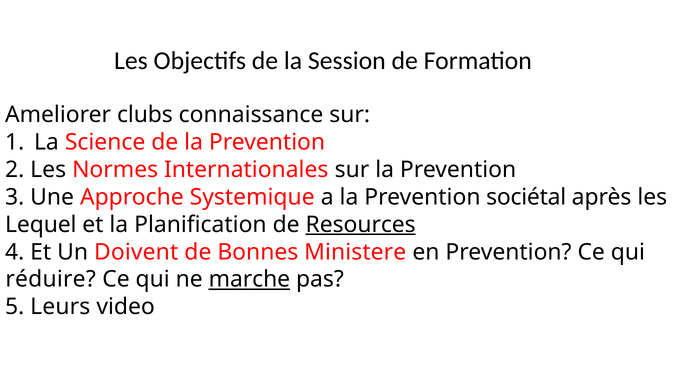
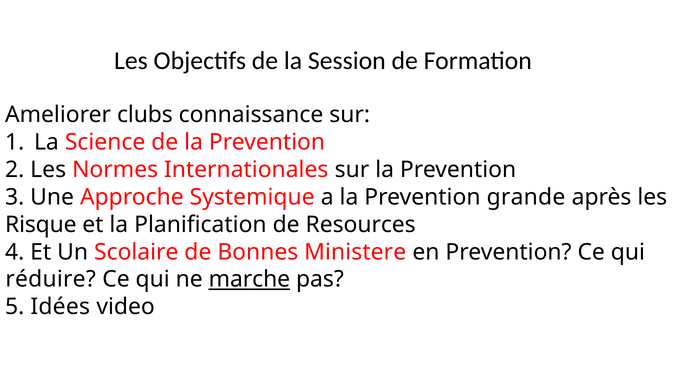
sociétal: sociétal -> grande
Lequel: Lequel -> Risque
Resources underline: present -> none
Doivent: Doivent -> Scolaire
Leurs: Leurs -> Idées
